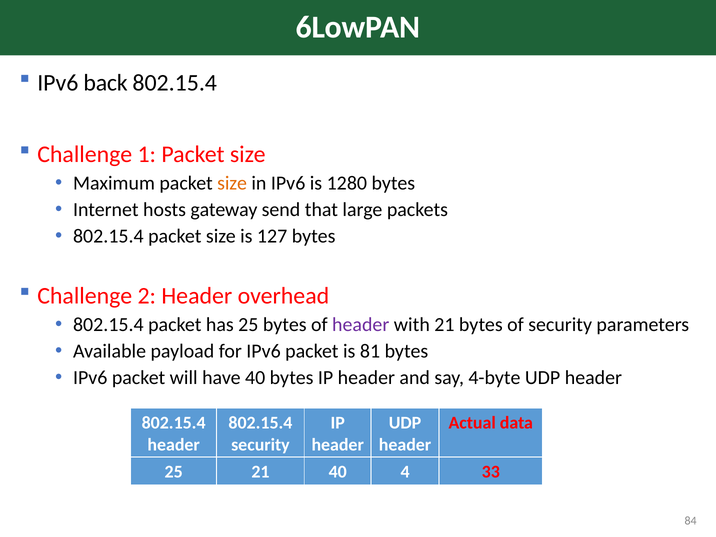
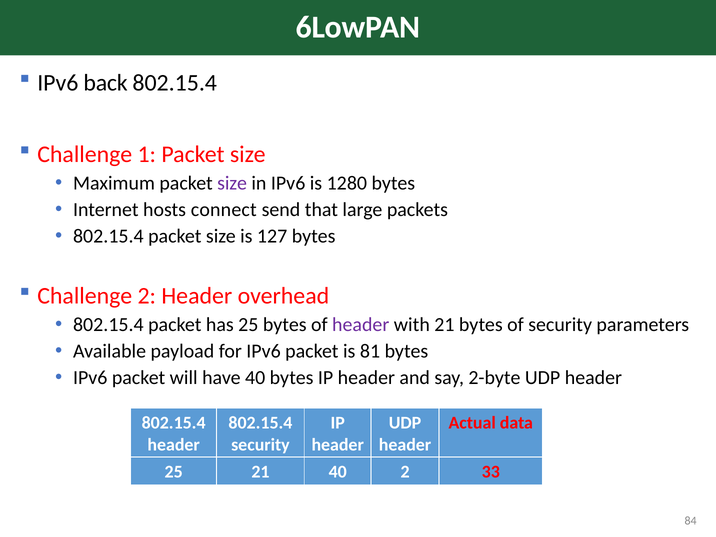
size at (232, 183) colour: orange -> purple
gateway: gateway -> connect
4-byte: 4-byte -> 2-byte
40 4: 4 -> 2
